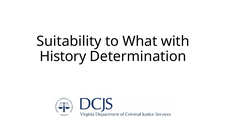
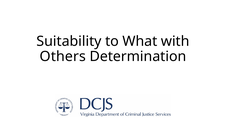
History: History -> Others
